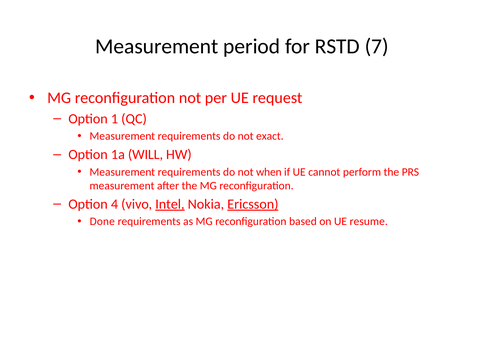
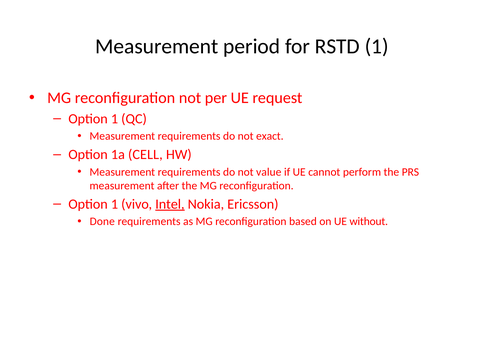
RSTD 7: 7 -> 1
WILL: WILL -> CELL
when: when -> value
4 at (114, 204): 4 -> 1
Ericsson underline: present -> none
resume: resume -> without
